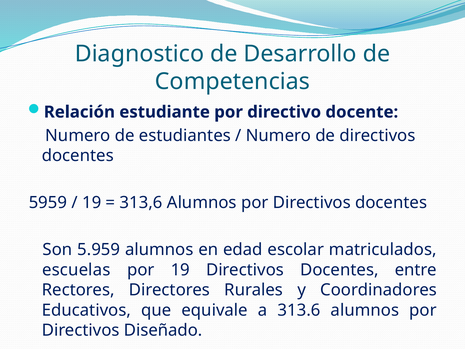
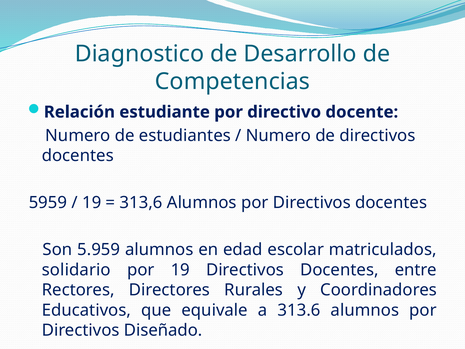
escuelas: escuelas -> solidario
